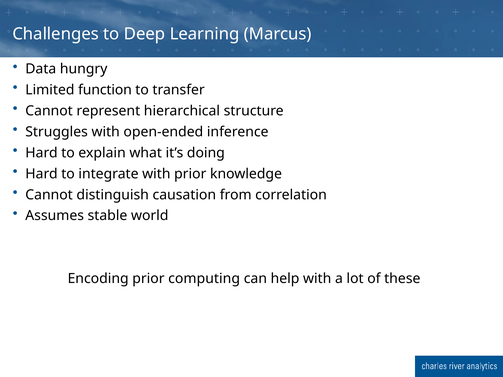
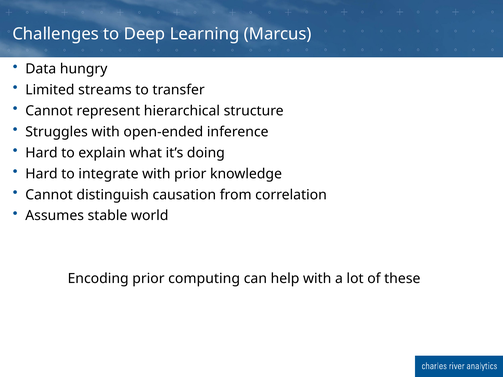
function: function -> streams
